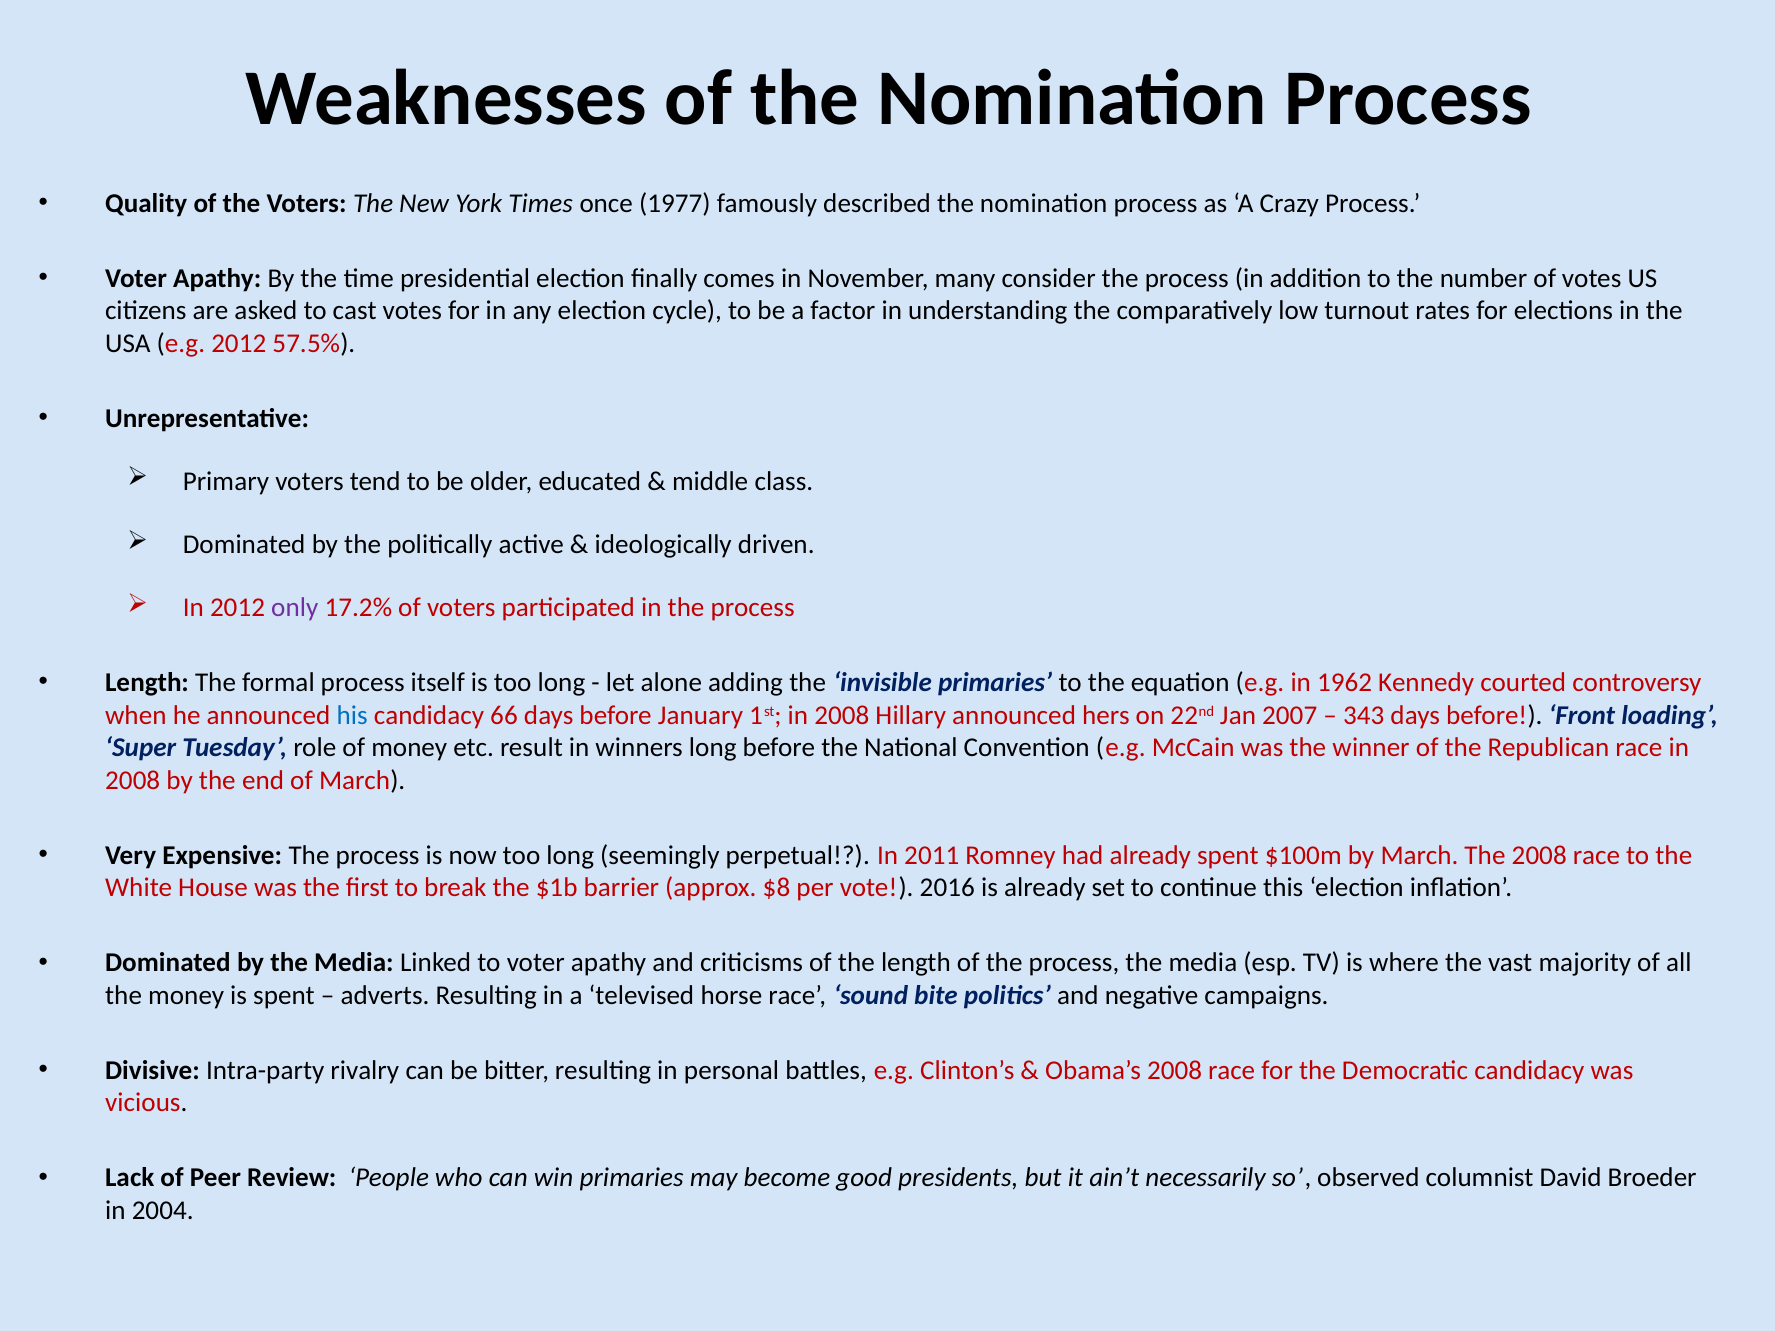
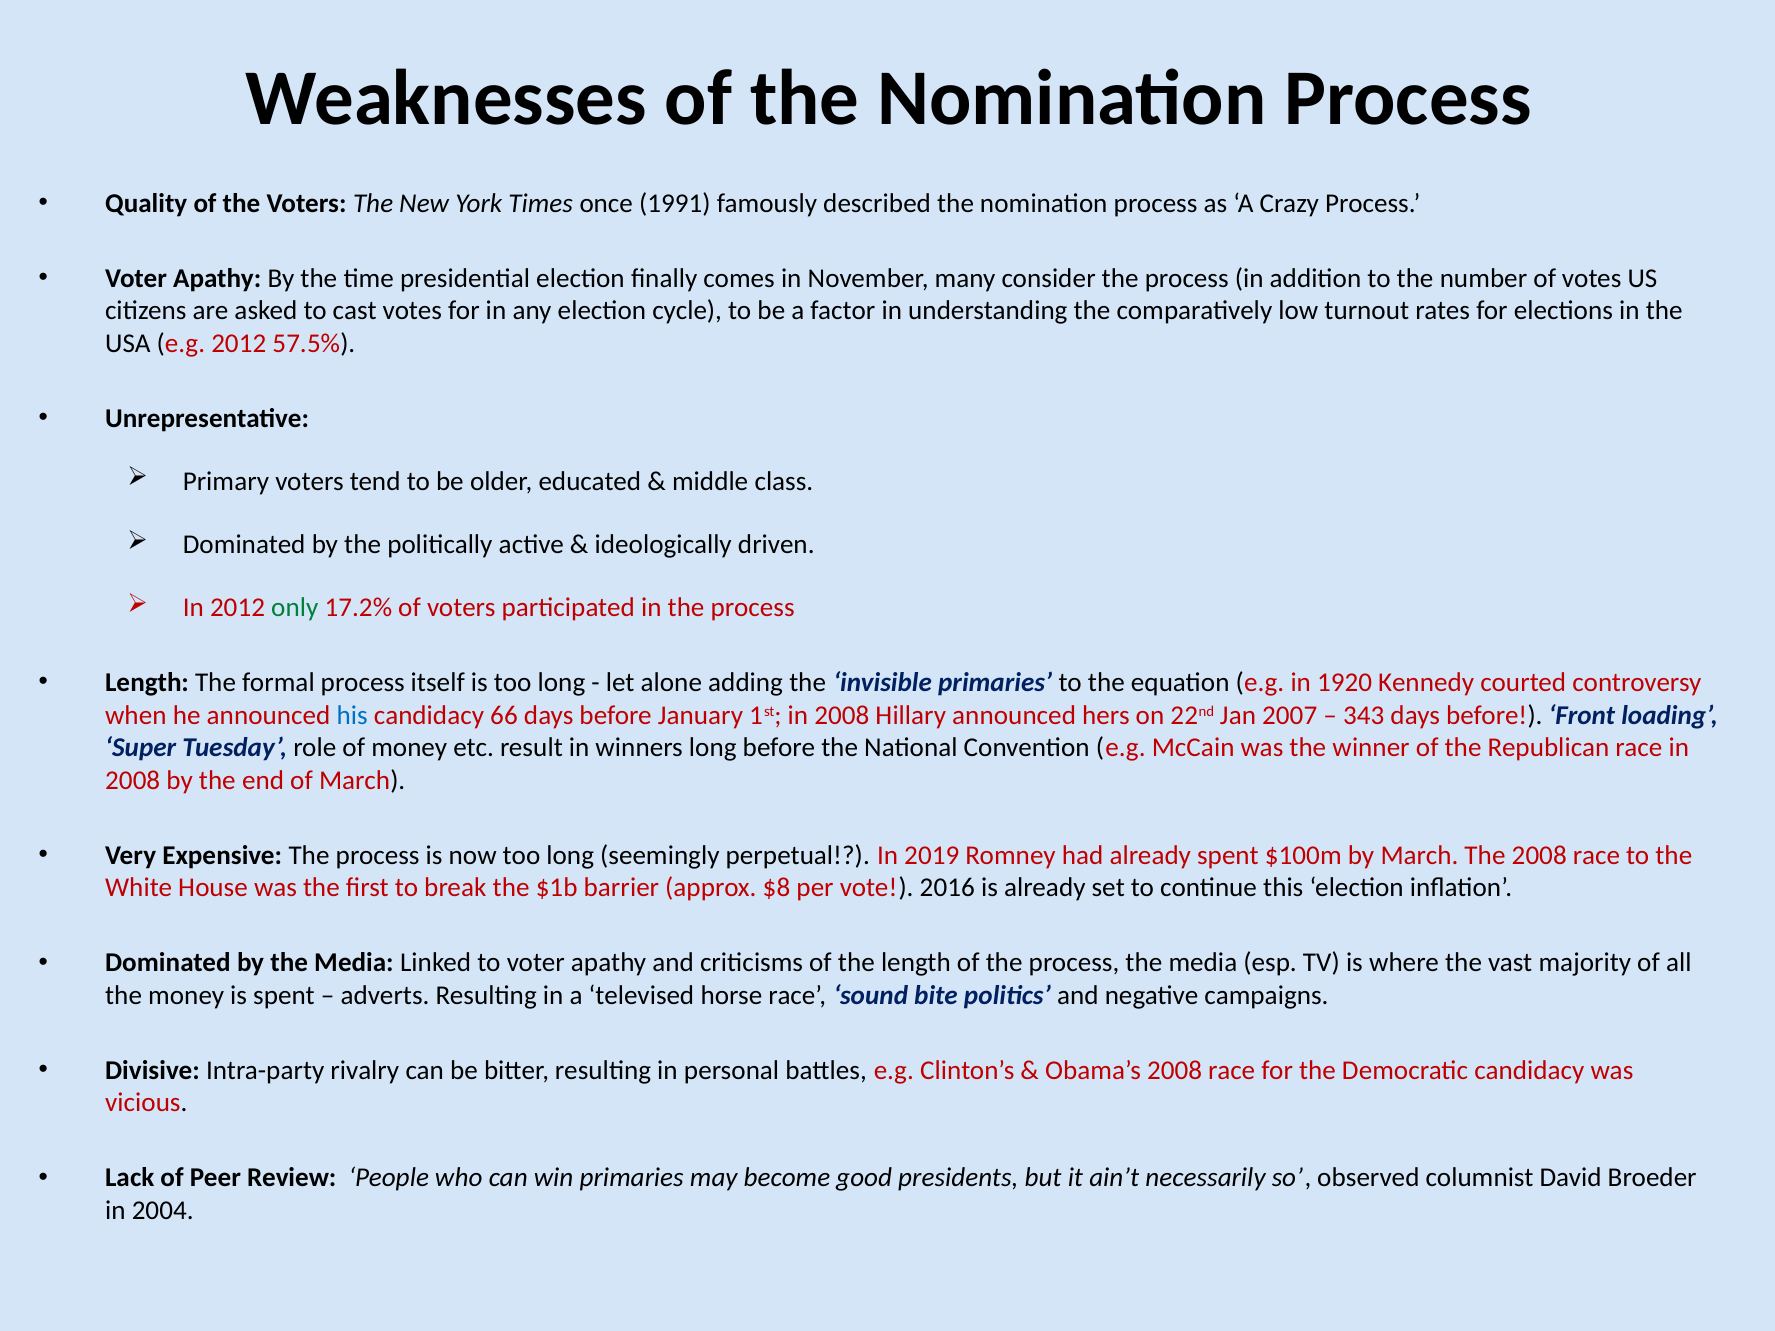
1977: 1977 -> 1991
only colour: purple -> green
1962: 1962 -> 1920
2011: 2011 -> 2019
